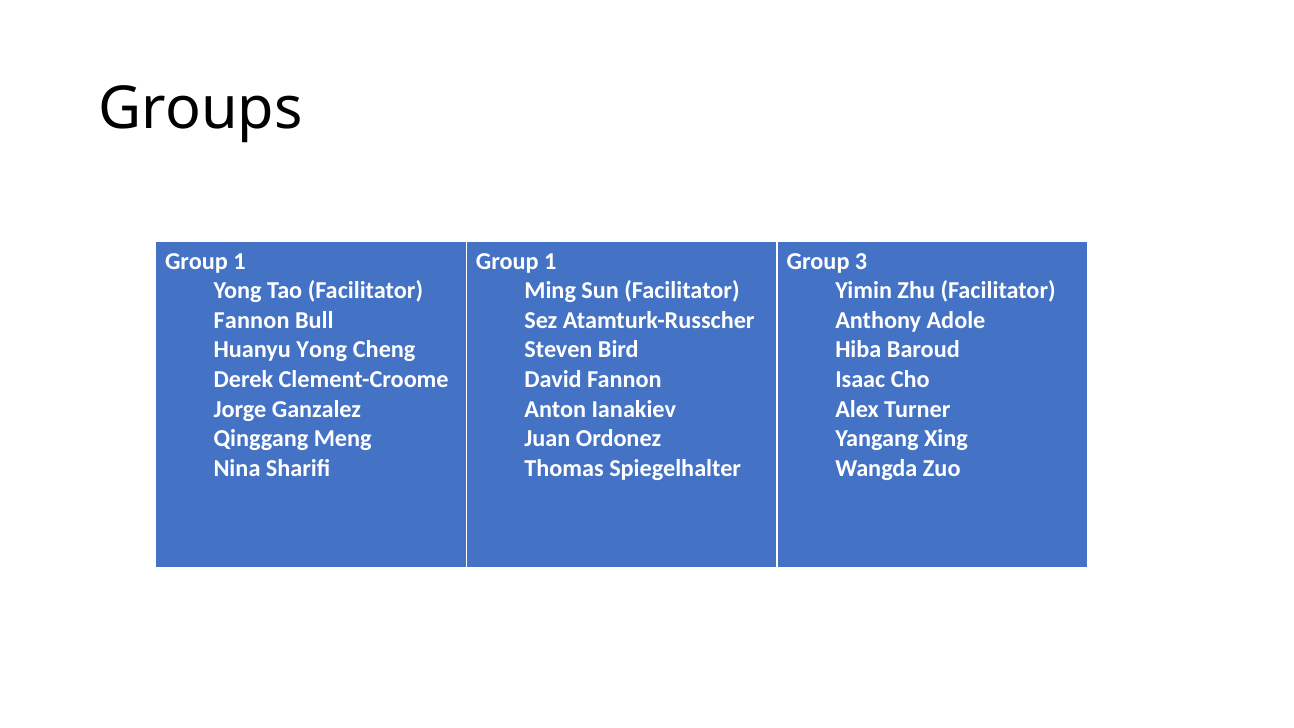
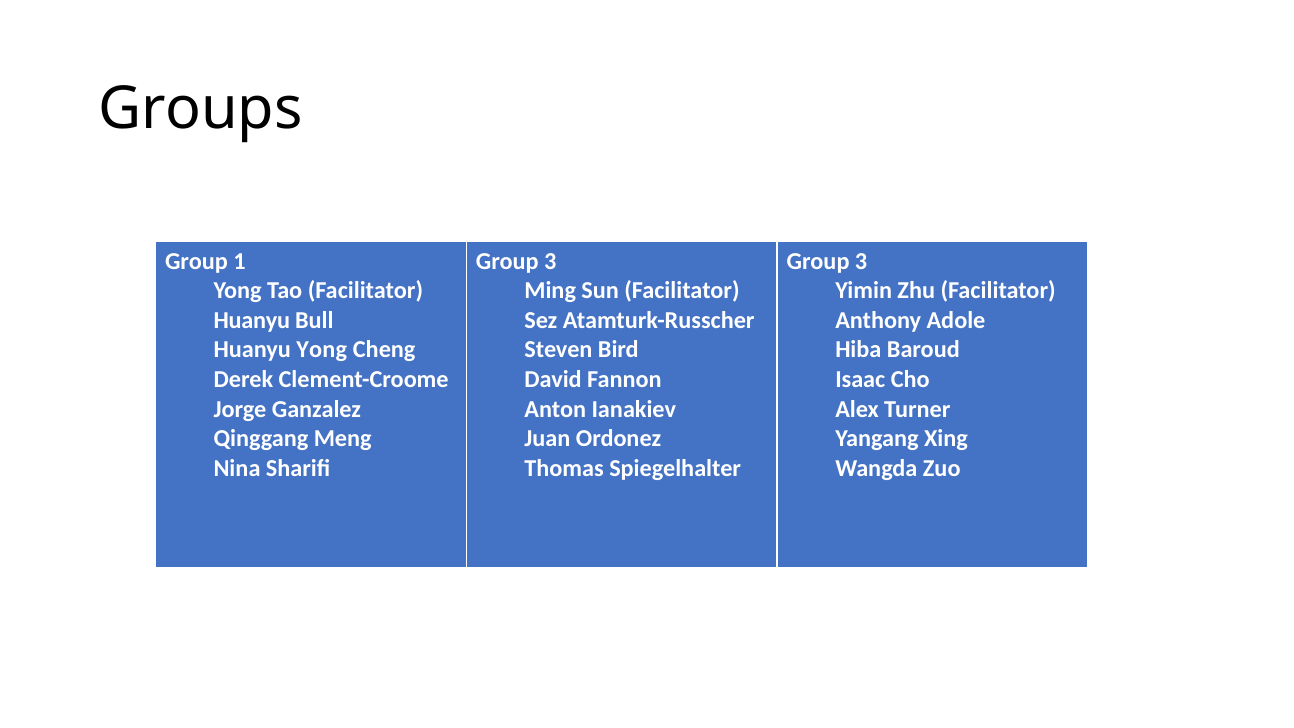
1 at (550, 261): 1 -> 3
Fannon at (252, 320): Fannon -> Huanyu
